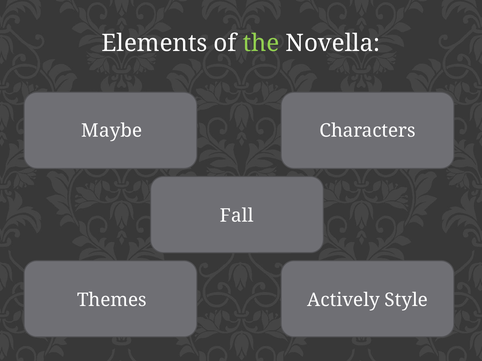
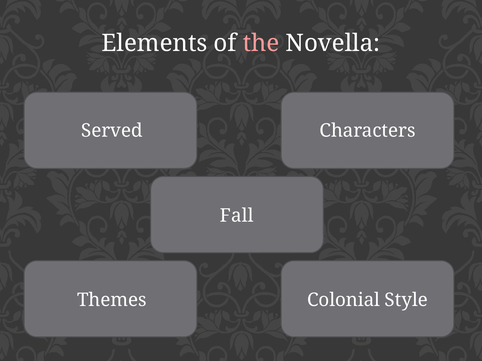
the colour: light green -> pink
Maybe: Maybe -> Served
Actively: Actively -> Colonial
